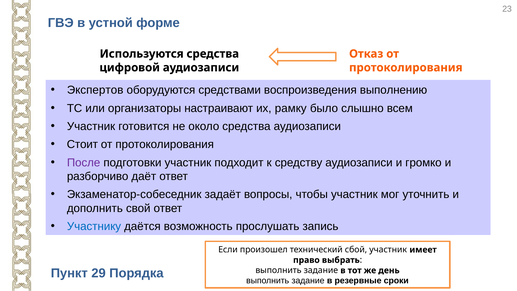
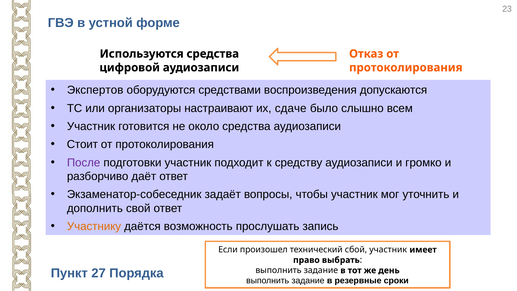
выполнению: выполнению -> допускаются
рамку: рамку -> сдаче
Участнику colour: blue -> orange
29: 29 -> 27
